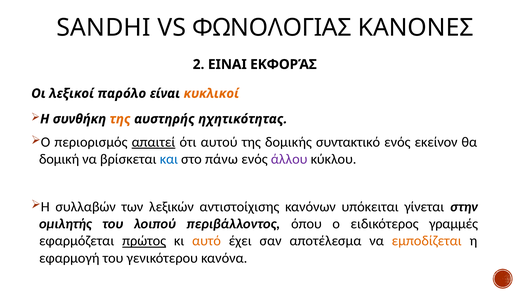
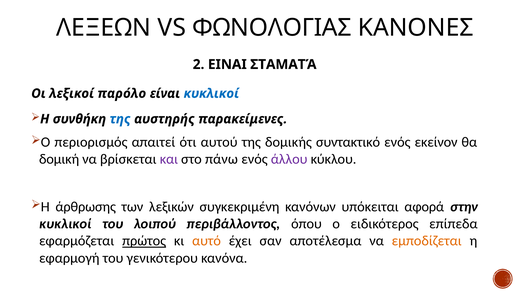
SANDHI: SANDHI -> ΛΕΞΕΩΝ
ΕΚΦΟΡΆΣ: ΕΚΦΟΡΆΣ -> ΣΤΑΜΑΤΆ
κυκλικοί at (211, 94) colour: orange -> blue
της at (120, 119) colour: orange -> blue
ηχητικότητας: ηχητικότητας -> παρακείμενες
απαιτεί underline: present -> none
και colour: blue -> purple
συλλαβών: συλλαβών -> άρθρωσης
αντιστοίχισης: αντιστοίχισης -> συγκεκριμένη
γίνεται: γίνεται -> αφορά
ομιλητής at (65, 224): ομιλητής -> κυκλικοί
γραμμές: γραμμές -> επίπεδα
